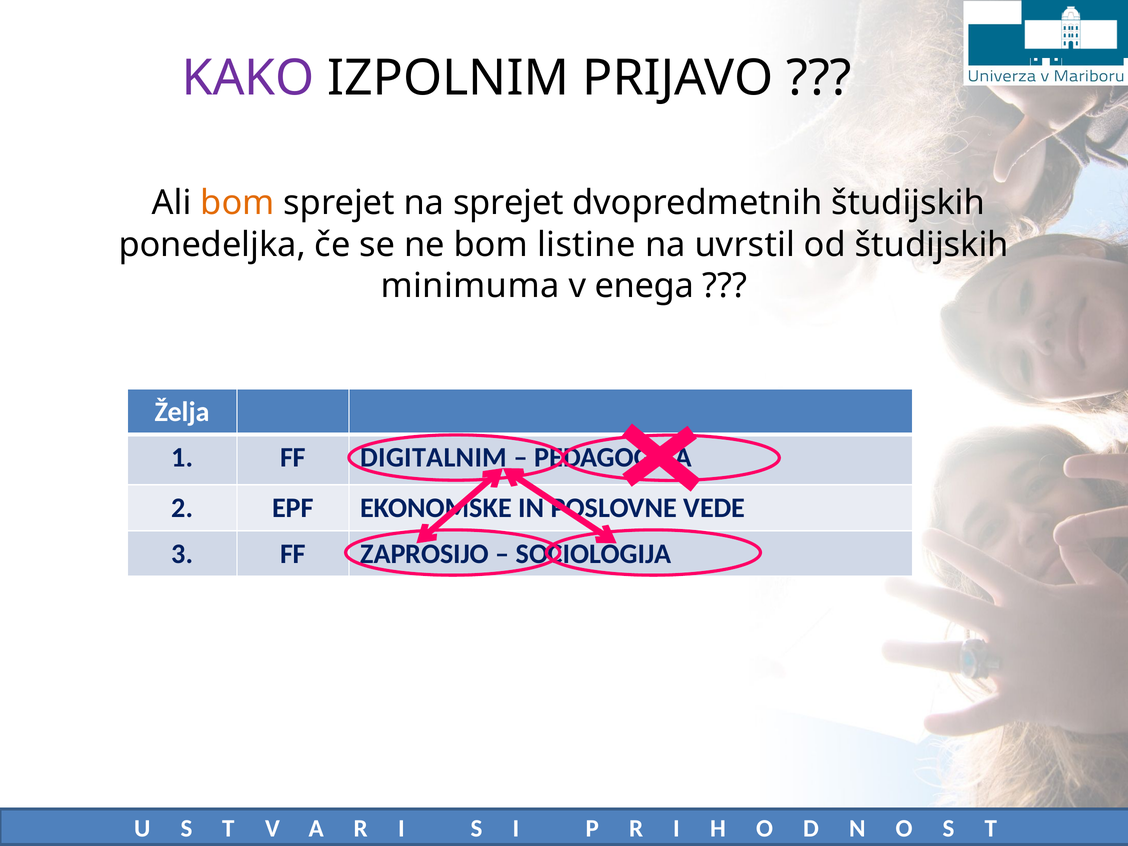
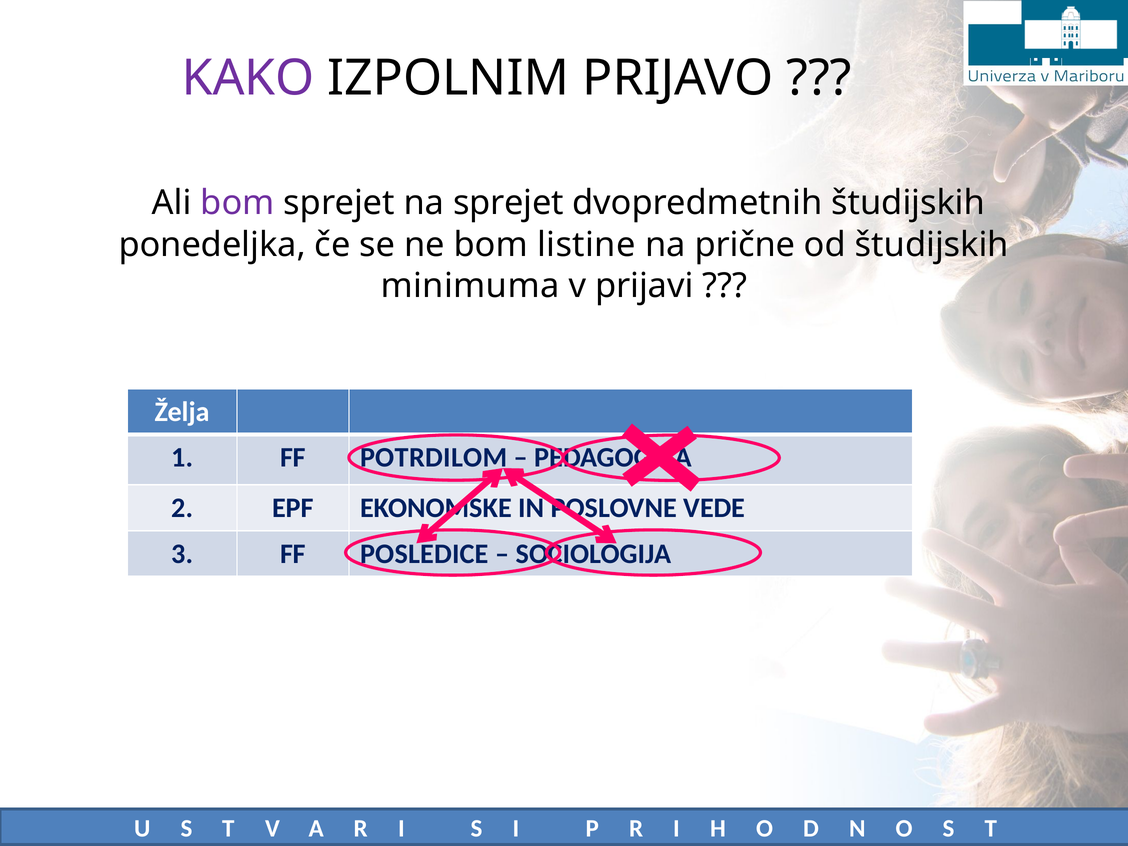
bom at (238, 203) colour: orange -> purple
uvrstil: uvrstil -> prične
enega: enega -> prijavi
DIGITALNIM: DIGITALNIM -> POTRDILOM
ZAPROSIJO: ZAPROSIJO -> POSLEDICE
